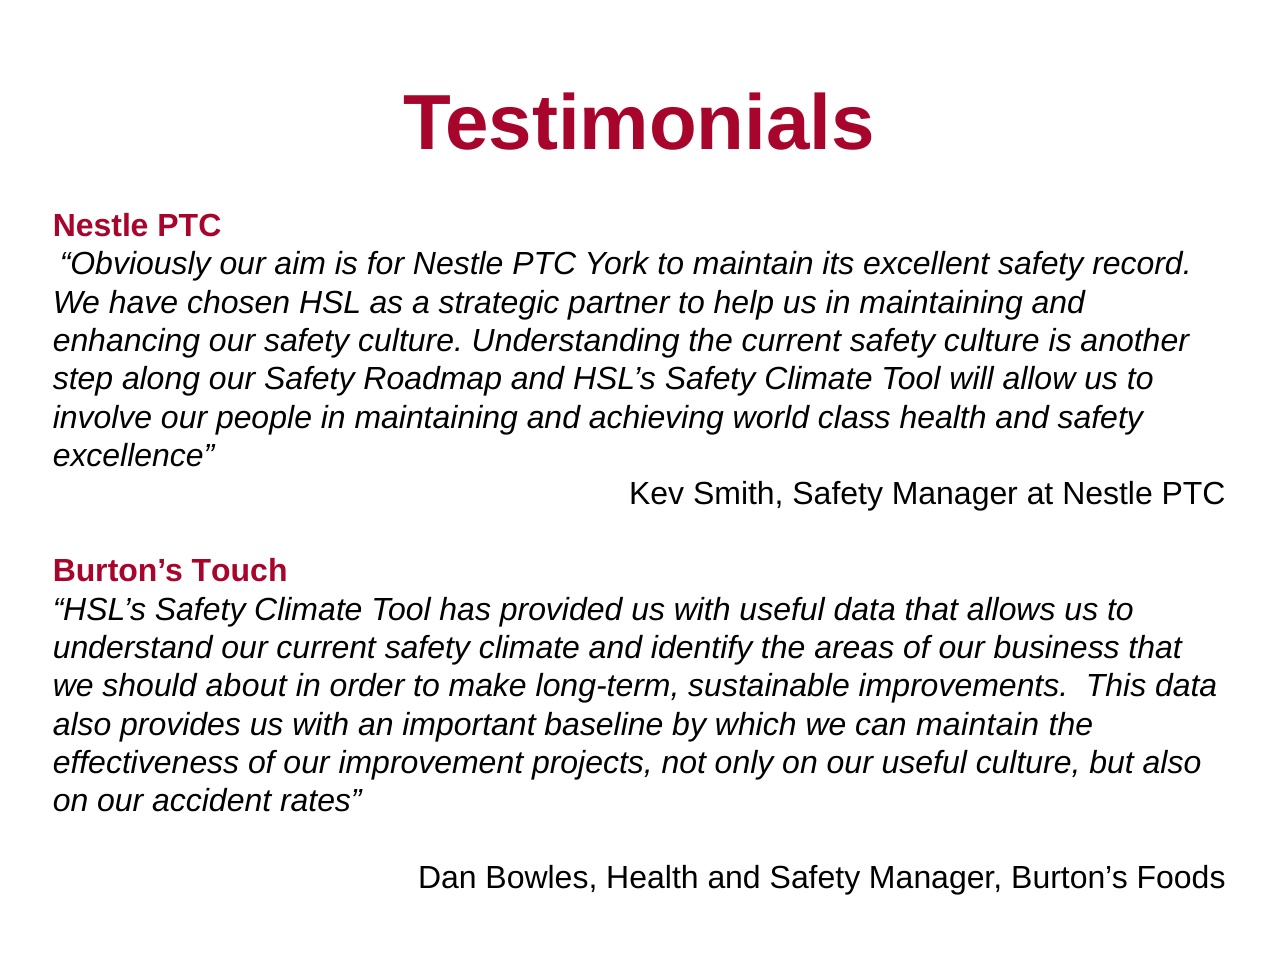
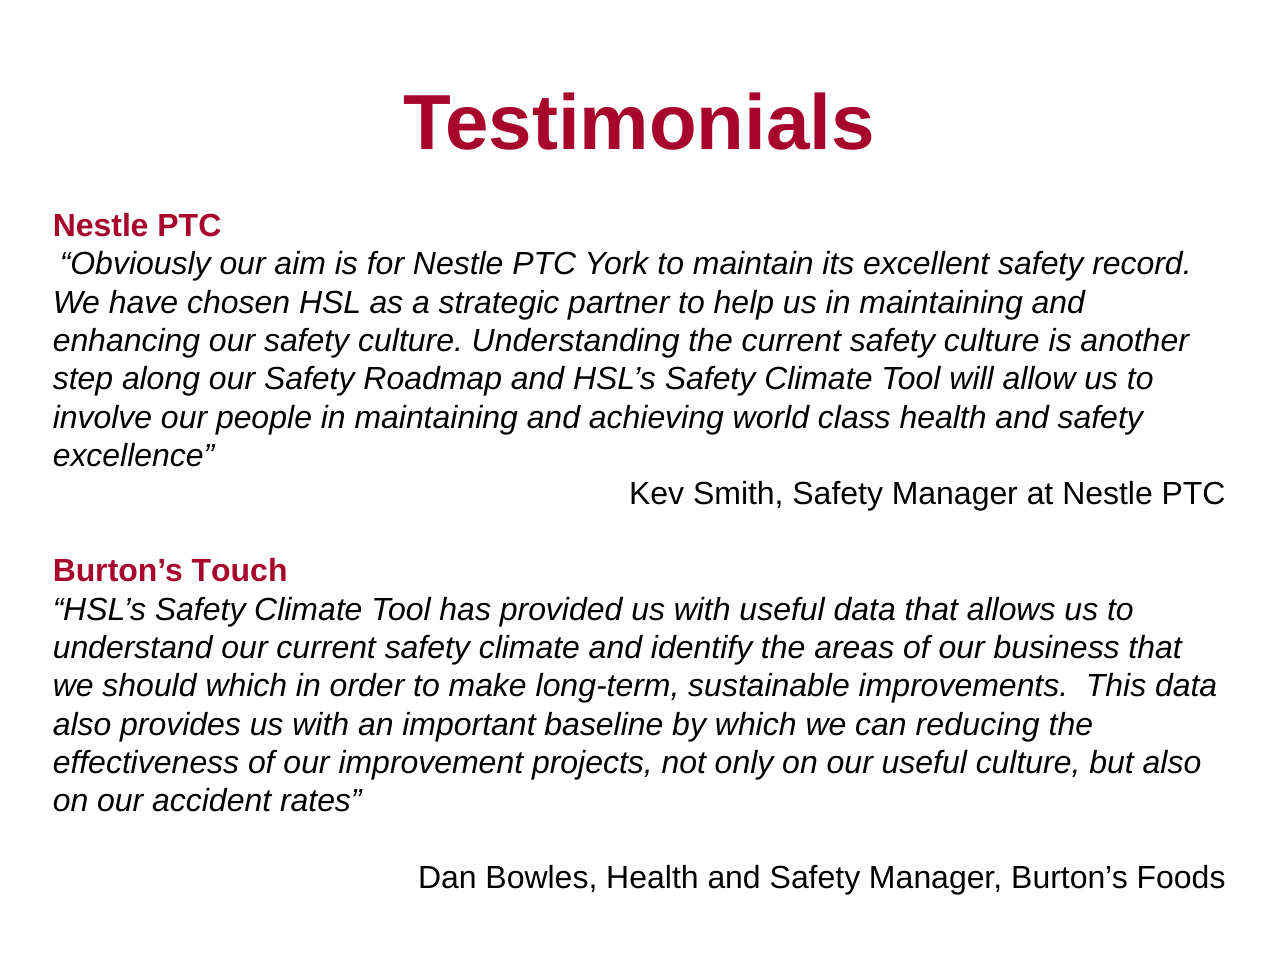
should about: about -> which
can maintain: maintain -> reducing
